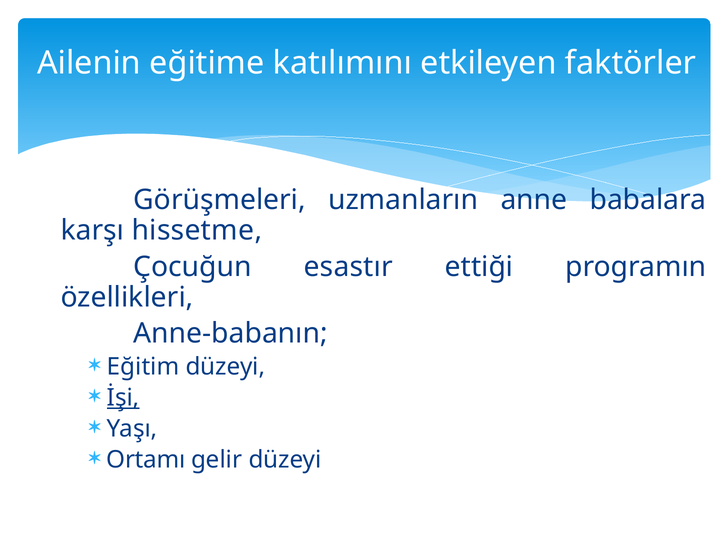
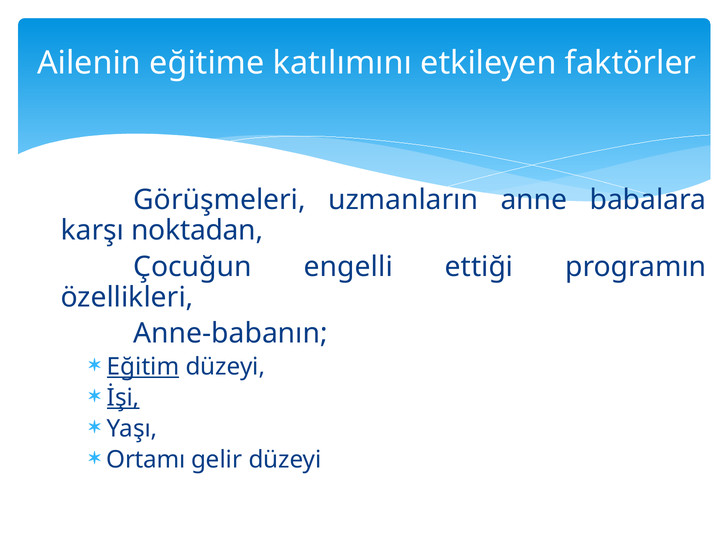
hissetme: hissetme -> noktadan
esastır: esastır -> engelli
Eğitim underline: none -> present
